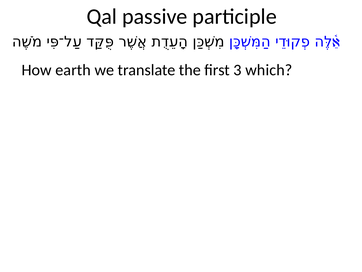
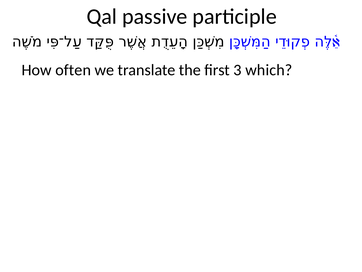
earth: earth -> often
